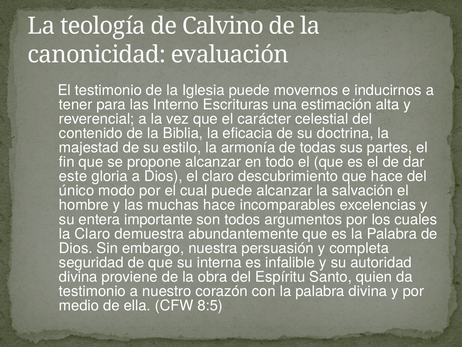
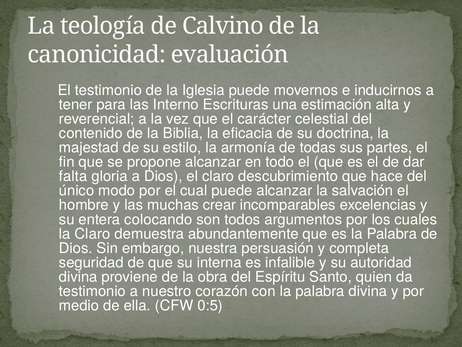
este: este -> falta
muchas hace: hace -> crear
importante: importante -> colocando
8:5: 8:5 -> 0:5
